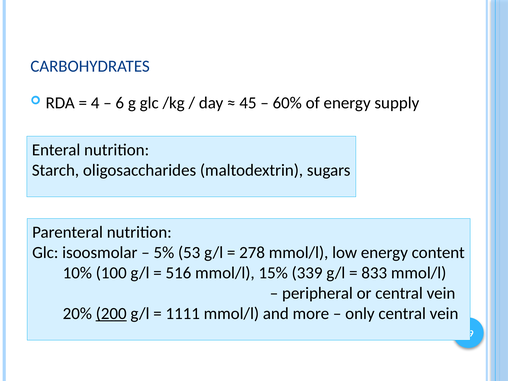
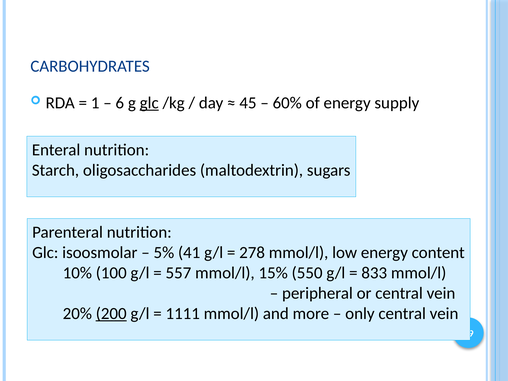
4: 4 -> 1
glc at (149, 103) underline: none -> present
53: 53 -> 41
516: 516 -> 557
339: 339 -> 550
